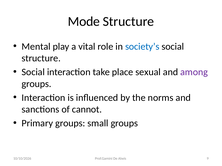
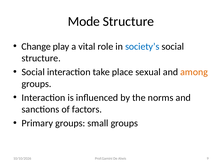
Mental: Mental -> Change
among colour: purple -> orange
cannot: cannot -> factors
